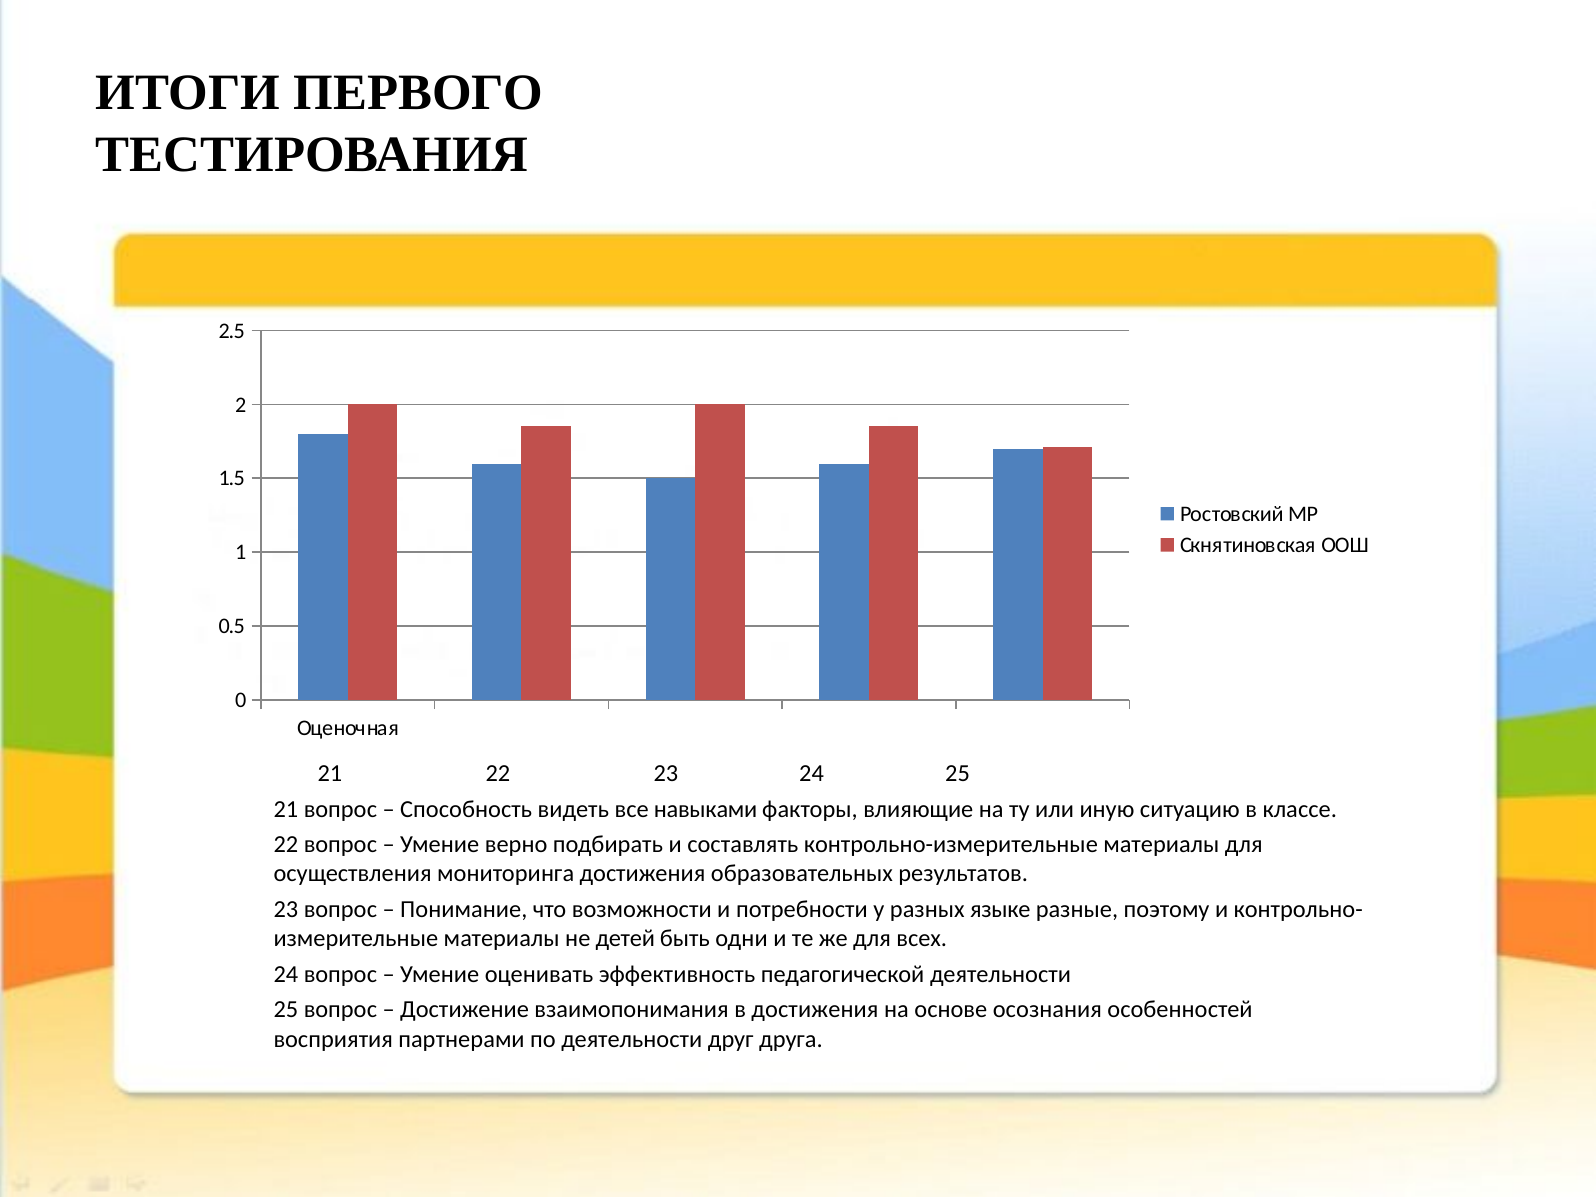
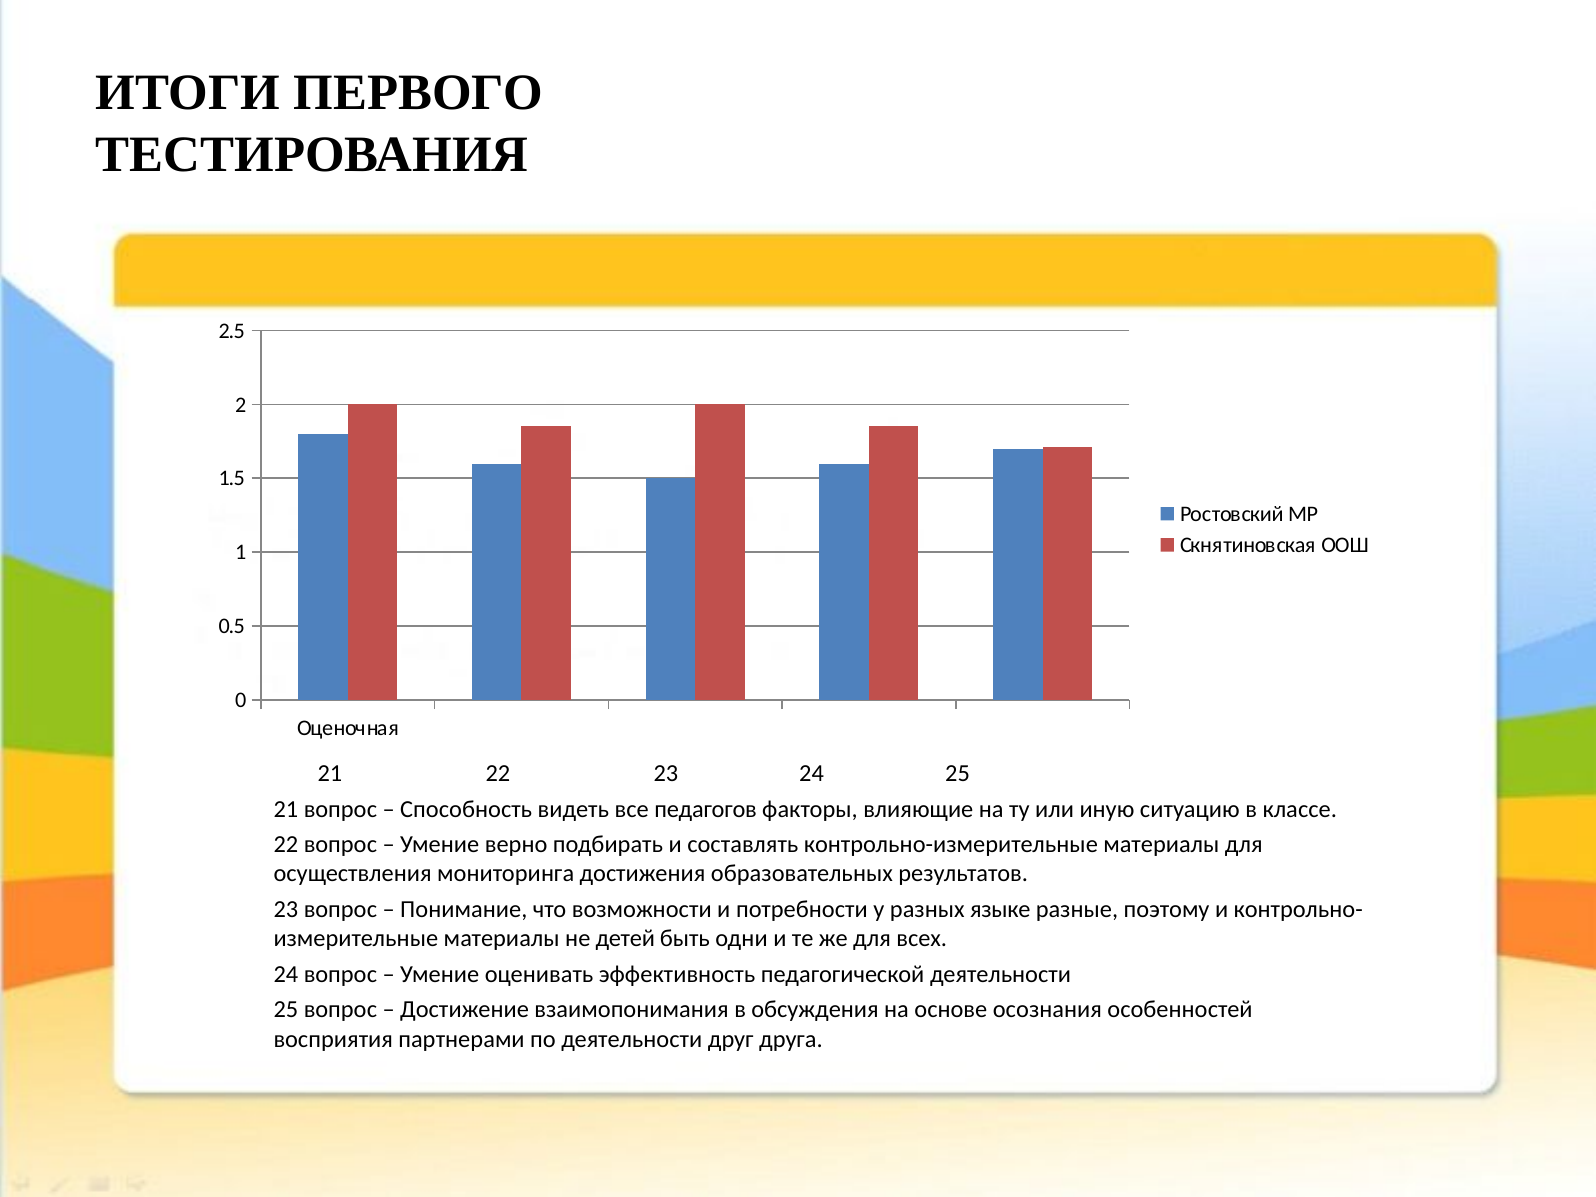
навыками: навыками -> педагогов
в достижения: достижения -> обсуждения
